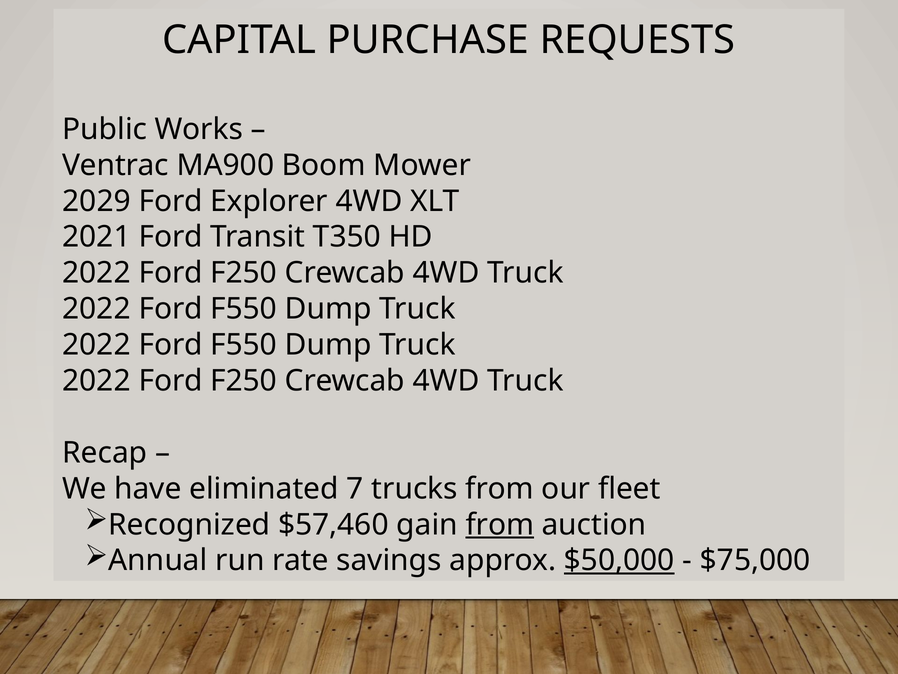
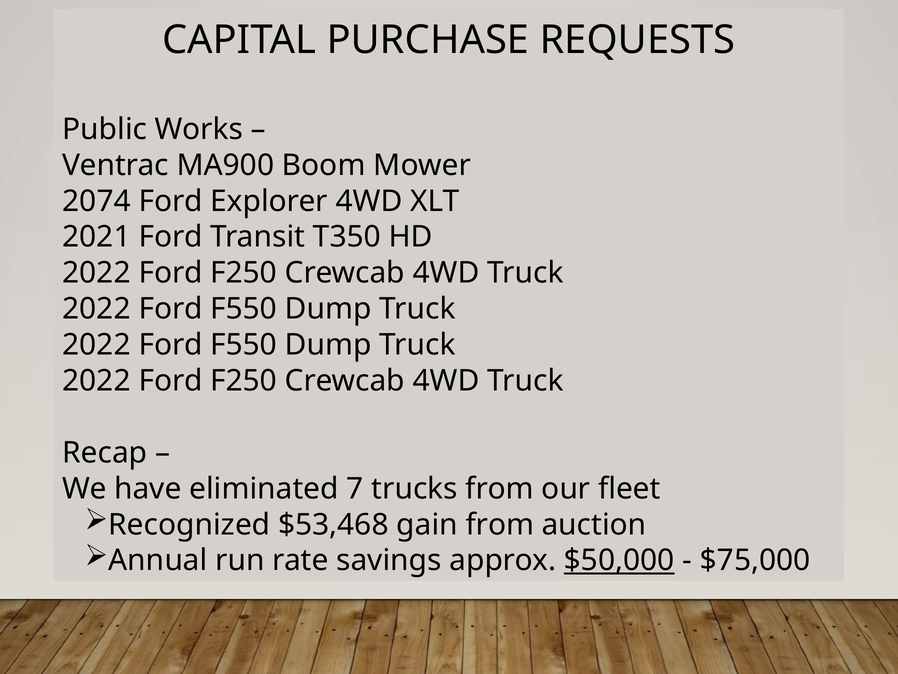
2029: 2029 -> 2074
$57,460: $57,460 -> $53,468
from at (500, 524) underline: present -> none
